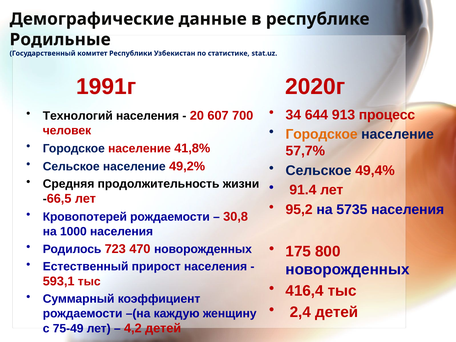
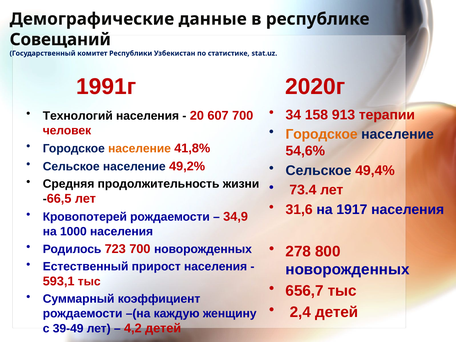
Родильные: Родильные -> Совещаний
644: 644 -> 158
процесс: процесс -> терапии
население at (140, 148) colour: red -> orange
57,7%: 57,7% -> 54,6%
91.4: 91.4 -> 73.4
95,2: 95,2 -> 31,6
5735: 5735 -> 1917
30,8: 30,8 -> 34,9
723 470: 470 -> 700
175: 175 -> 278
416,4: 416,4 -> 656,7
75-49: 75-49 -> 39-49
